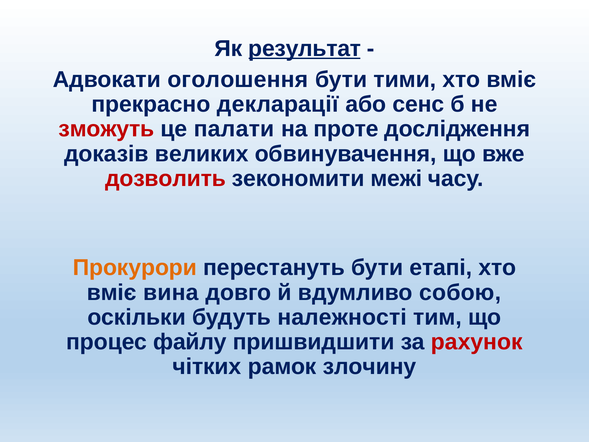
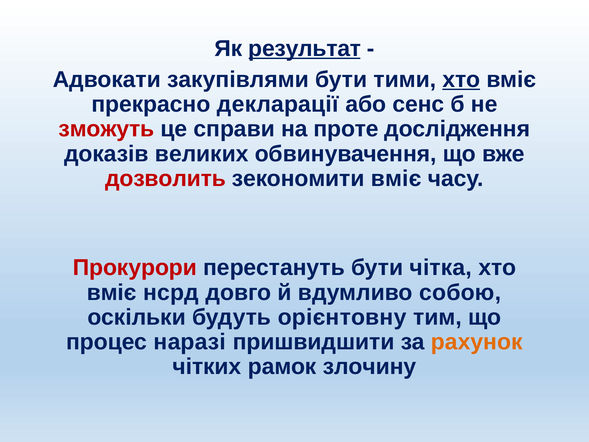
оголошення: оголошення -> закупівлями
хто at (461, 79) underline: none -> present
палати: палати -> справи
зекономити межі: межі -> вміє
Прокурори colour: orange -> red
етапі: етапі -> чітка
вина: вина -> нсрд
належності: належності -> орієнтовну
файлу: файлу -> наразі
рахунок colour: red -> orange
